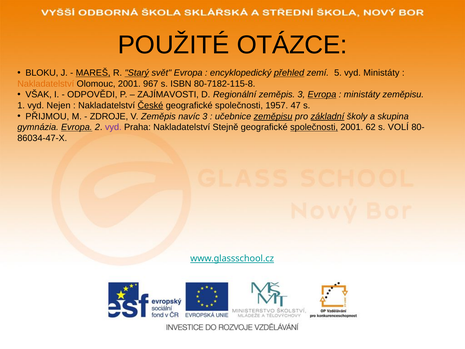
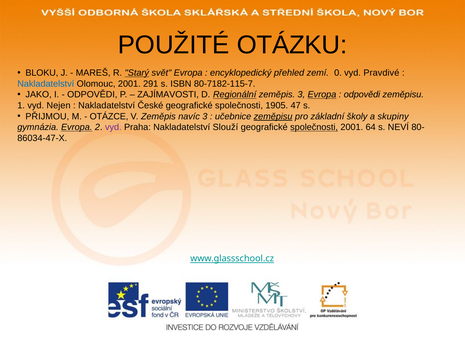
OTÁZCE: OTÁZCE -> OTÁZKU
MAREŠ underline: present -> none
přehled underline: present -> none
5: 5 -> 0
vyd Ministáty: Ministáty -> Pravdivé
Nakladatelství at (46, 84) colour: orange -> blue
967: 967 -> 291
80-7182-115-8: 80-7182-115-8 -> 80-7182-115-7
VŠAK: VŠAK -> JAKO
Regionální underline: none -> present
ministáty at (362, 95): ministáty -> odpovědi
České underline: present -> none
1957: 1957 -> 1905
ZDROJE: ZDROJE -> OTÁZCE
základní underline: present -> none
skupina: skupina -> skupiny
Stejně: Stejně -> Slouží
62: 62 -> 64
VOLÍ: VOLÍ -> NEVÍ
